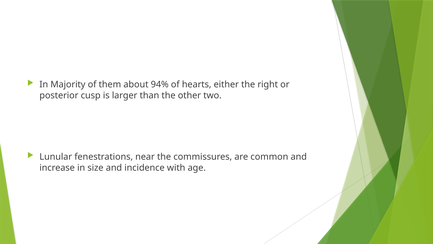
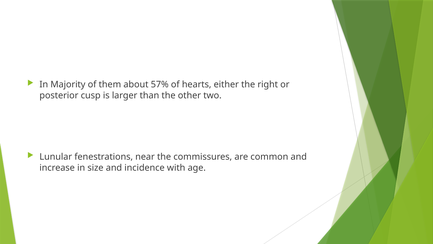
94%: 94% -> 57%
